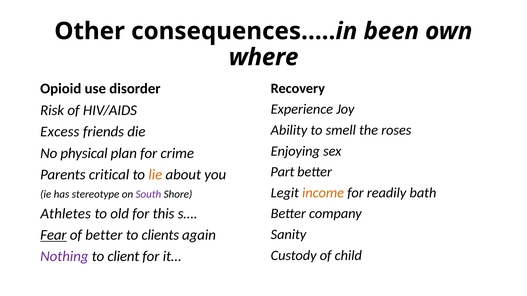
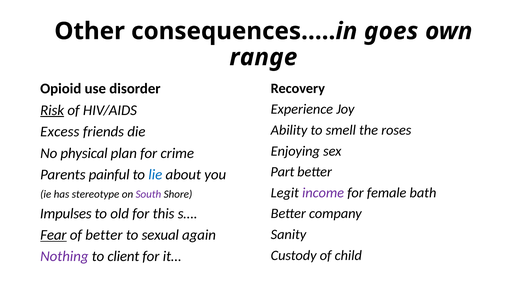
been: been -> goes
where: where -> range
Risk underline: none -> present
critical: critical -> painful
lie colour: orange -> blue
income colour: orange -> purple
readily: readily -> female
Athletes: Athletes -> Impulses
clients: clients -> sexual
